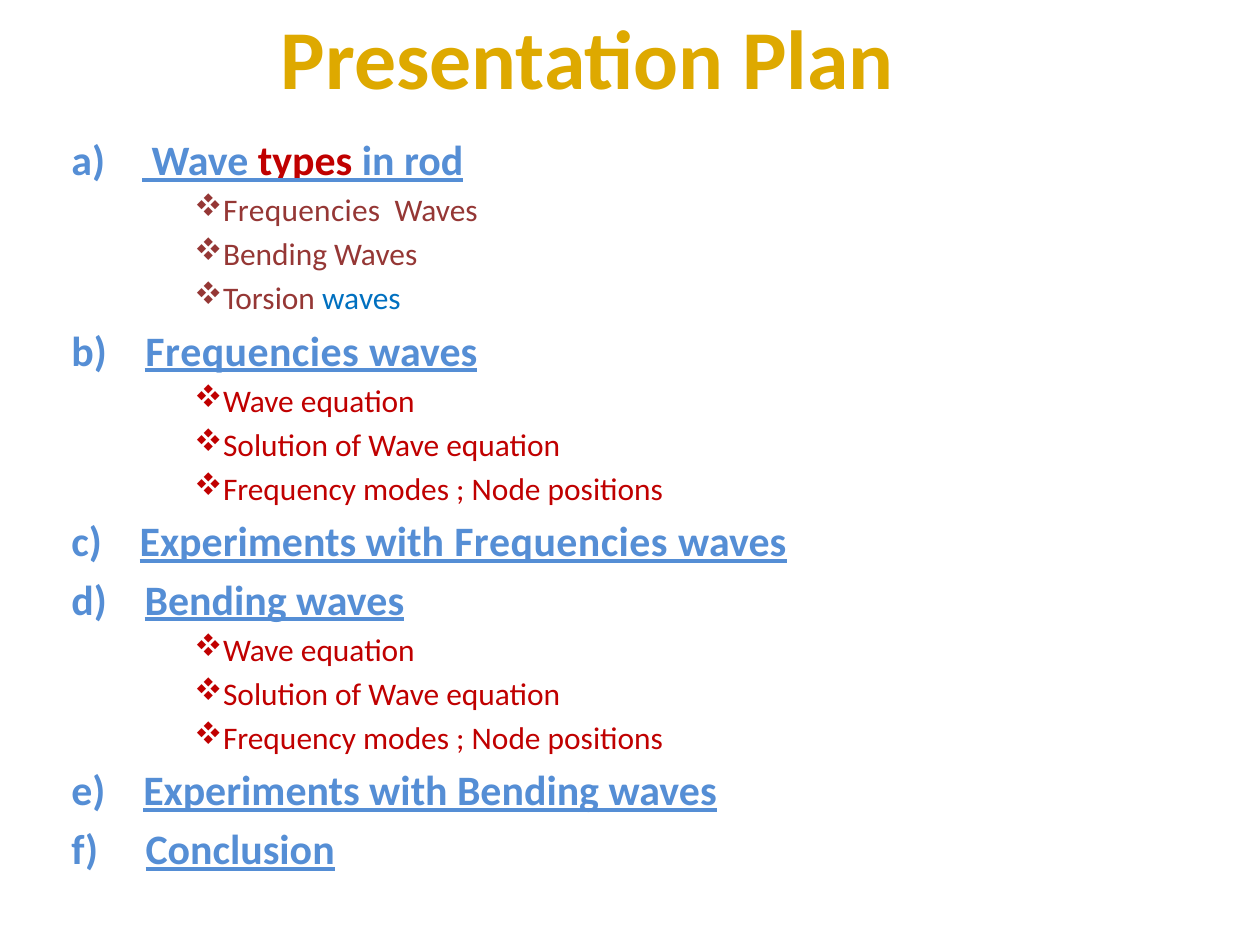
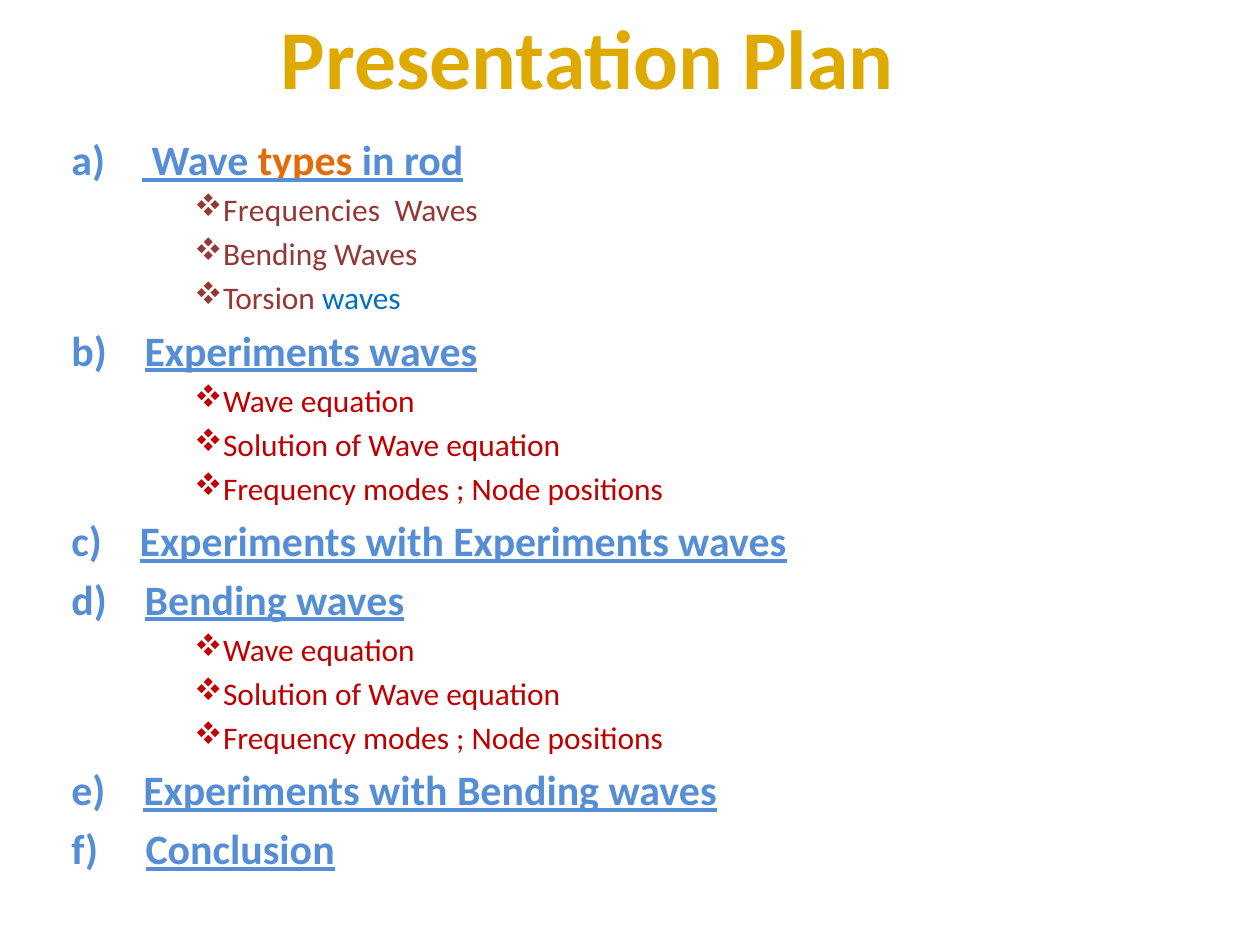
types colour: red -> orange
b Frequencies: Frequencies -> Experiments
with Frequencies: Frequencies -> Experiments
